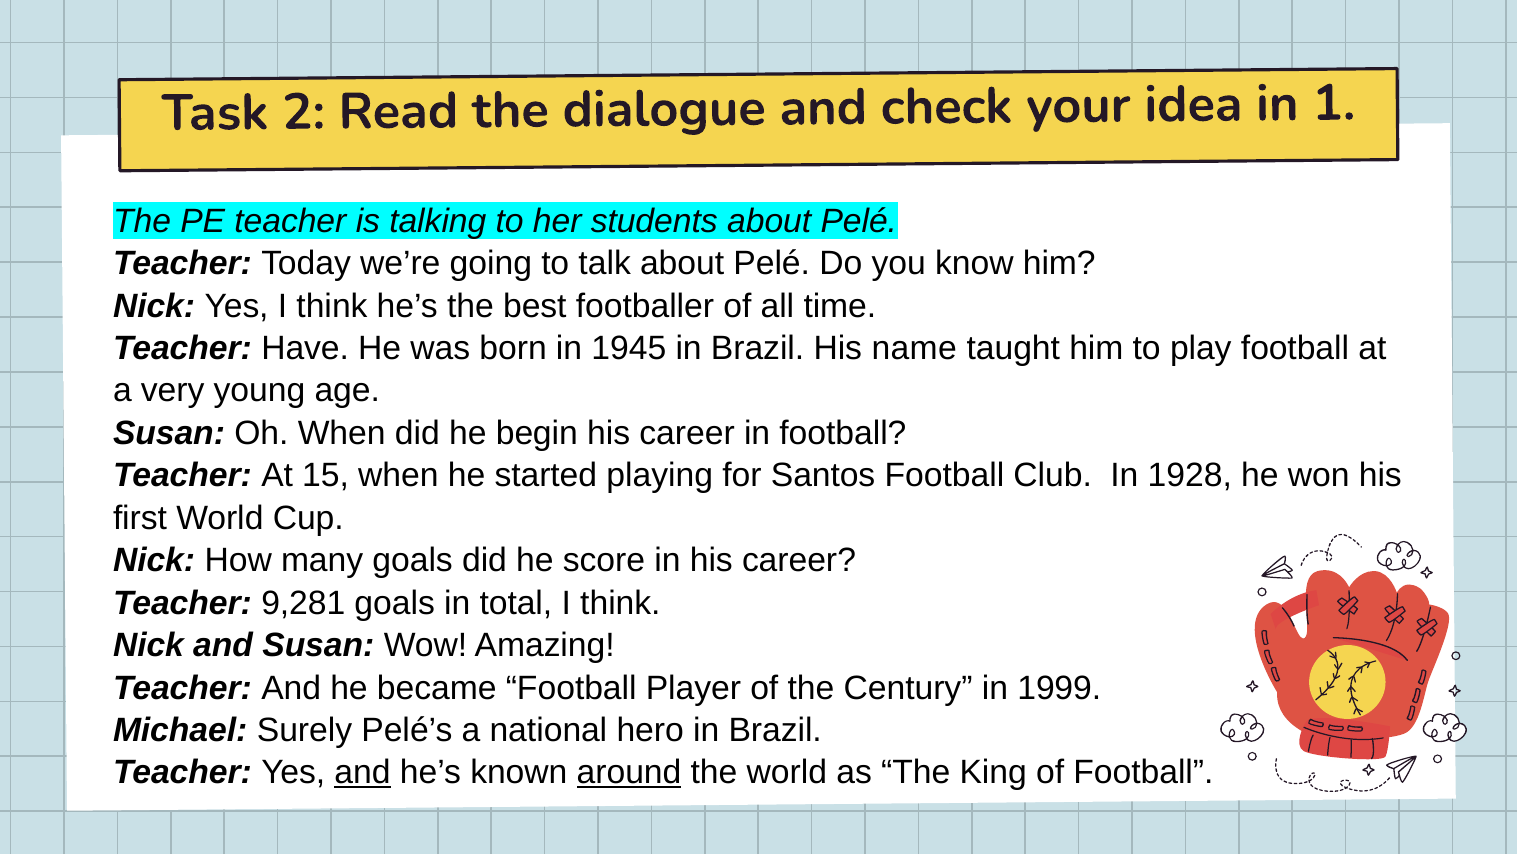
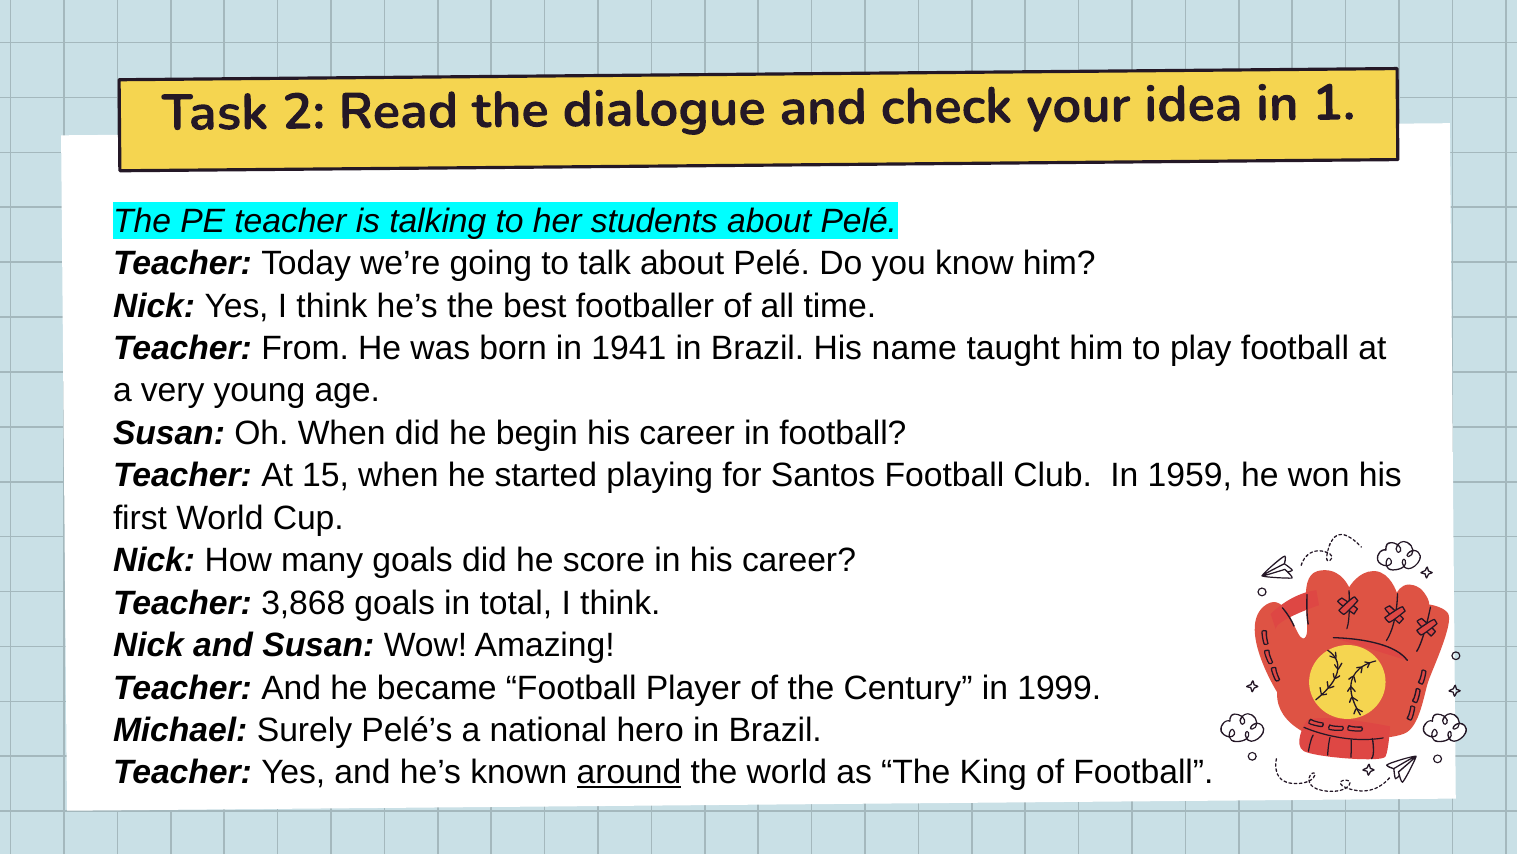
Have: Have -> From
1945: 1945 -> 1941
1928: 1928 -> 1959
9,281: 9,281 -> 3,868
and at (363, 772) underline: present -> none
